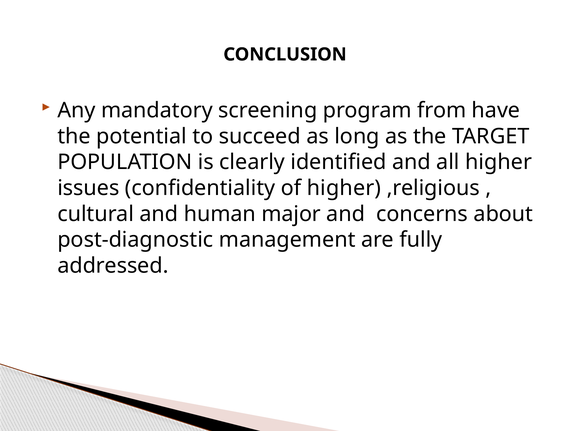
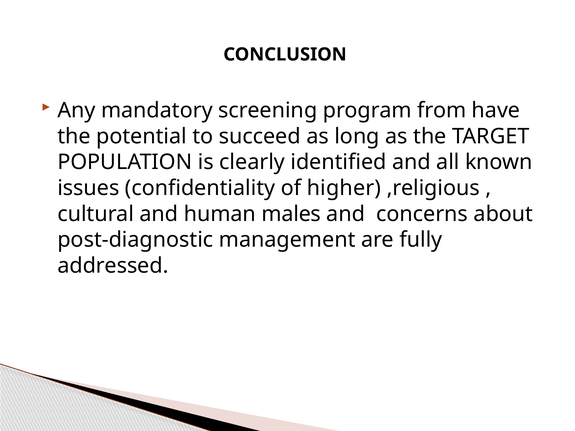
all higher: higher -> known
major: major -> males
